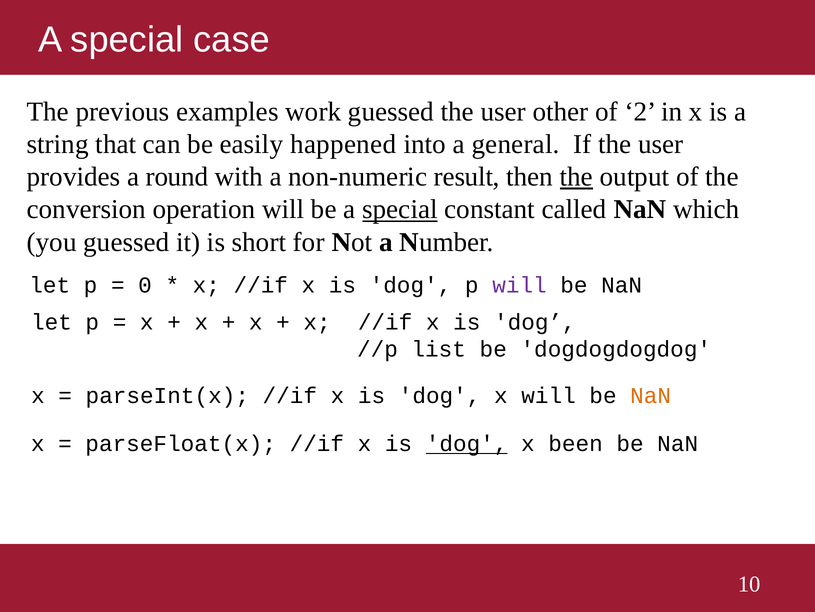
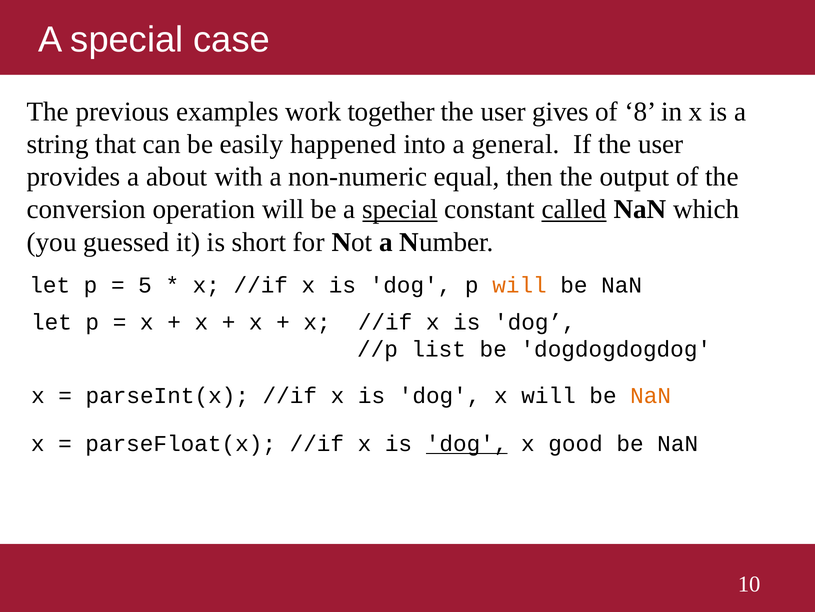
work guessed: guessed -> together
other: other -> gives
2: 2 -> 8
round: round -> about
result: result -> equal
the at (576, 177) underline: present -> none
called underline: none -> present
0: 0 -> 5
will at (519, 285) colour: purple -> orange
been: been -> good
